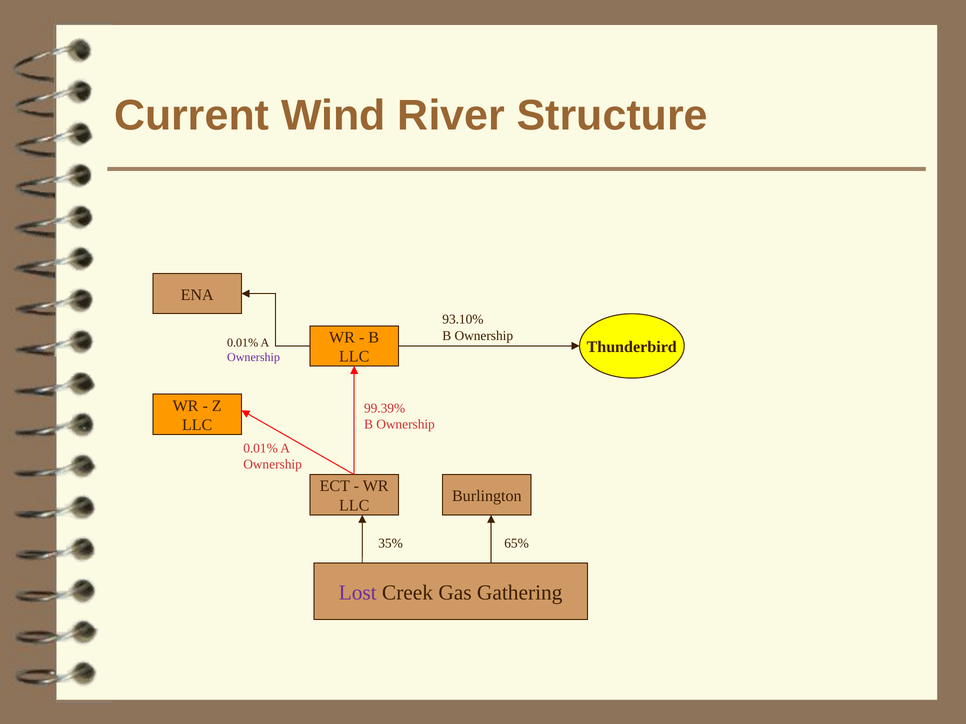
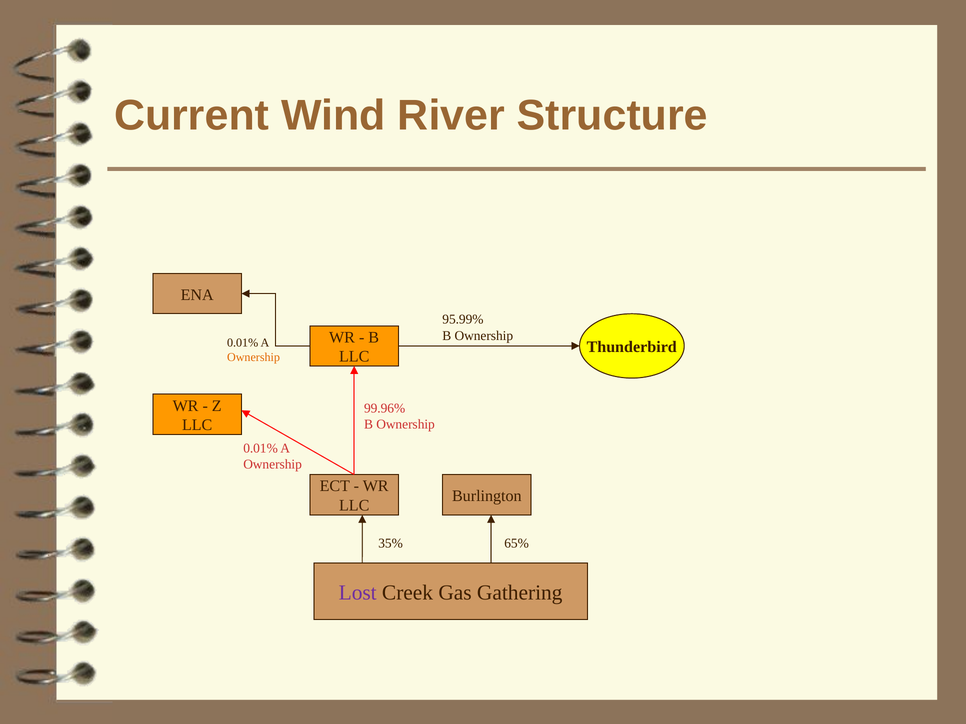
93.10%: 93.10% -> 95.99%
Ownership at (254, 358) colour: purple -> orange
99.39%: 99.39% -> 99.96%
